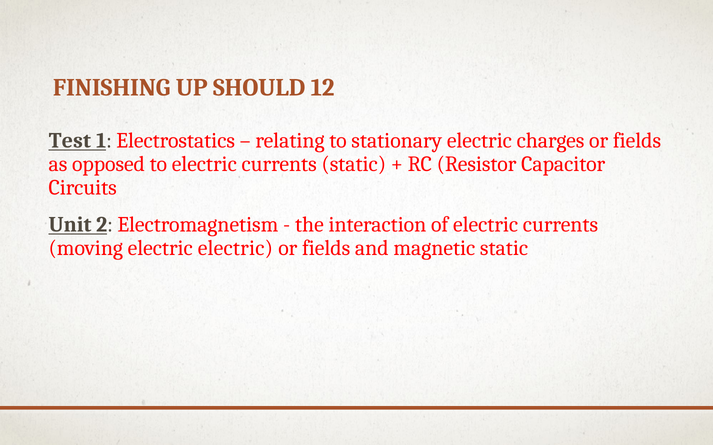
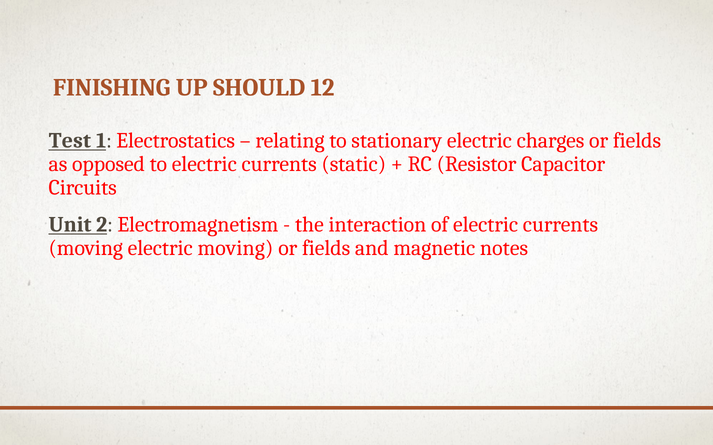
electric electric: electric -> moving
magnetic static: static -> notes
